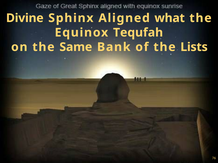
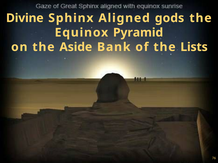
what: what -> gods
Tequfah: Tequfah -> Pyramid
Same: Same -> Aside
